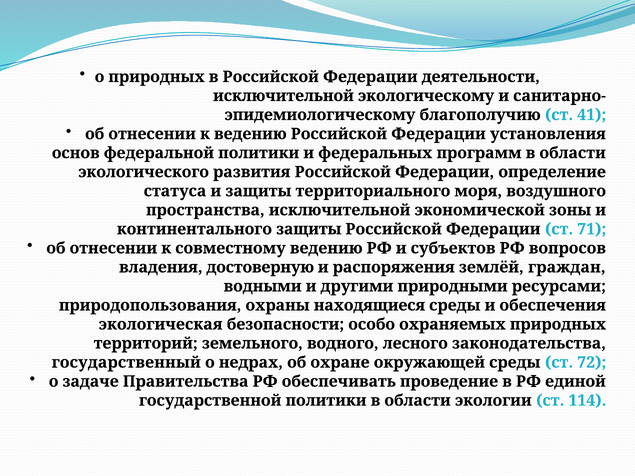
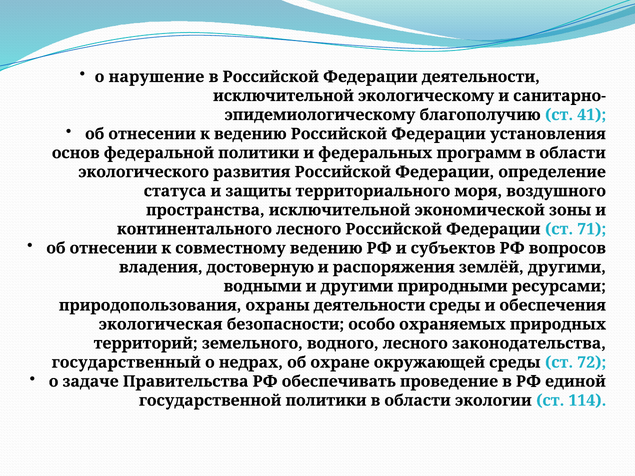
о природных: природных -> нарушение
континентального защиты: защиты -> лесного
землёй граждан: граждан -> другими
охраны находящиеся: находящиеся -> деятельности
